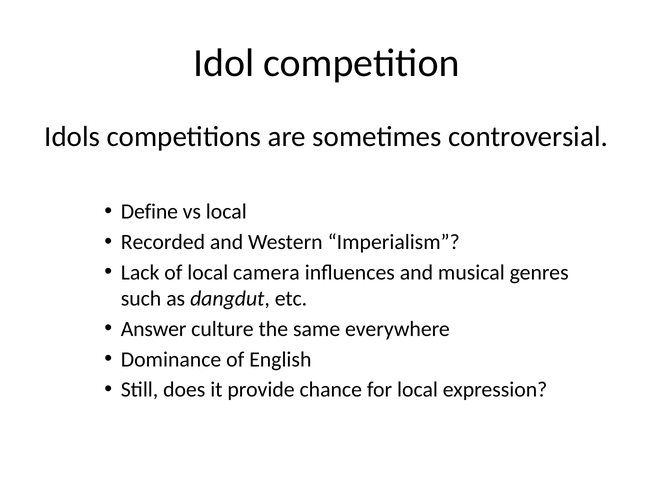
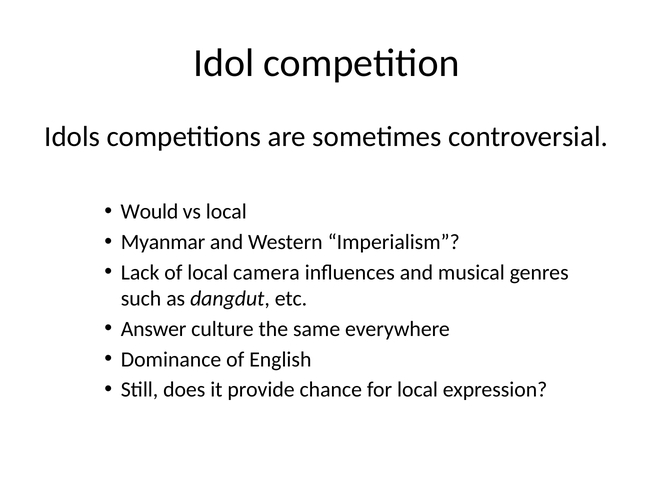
Define: Define -> Would
Recorded: Recorded -> Myanmar
